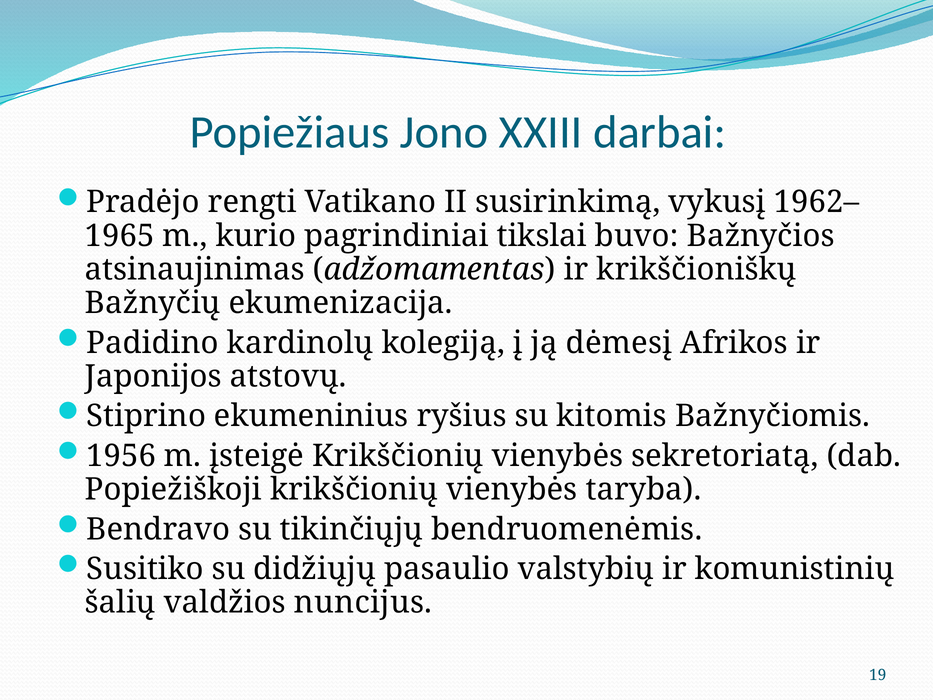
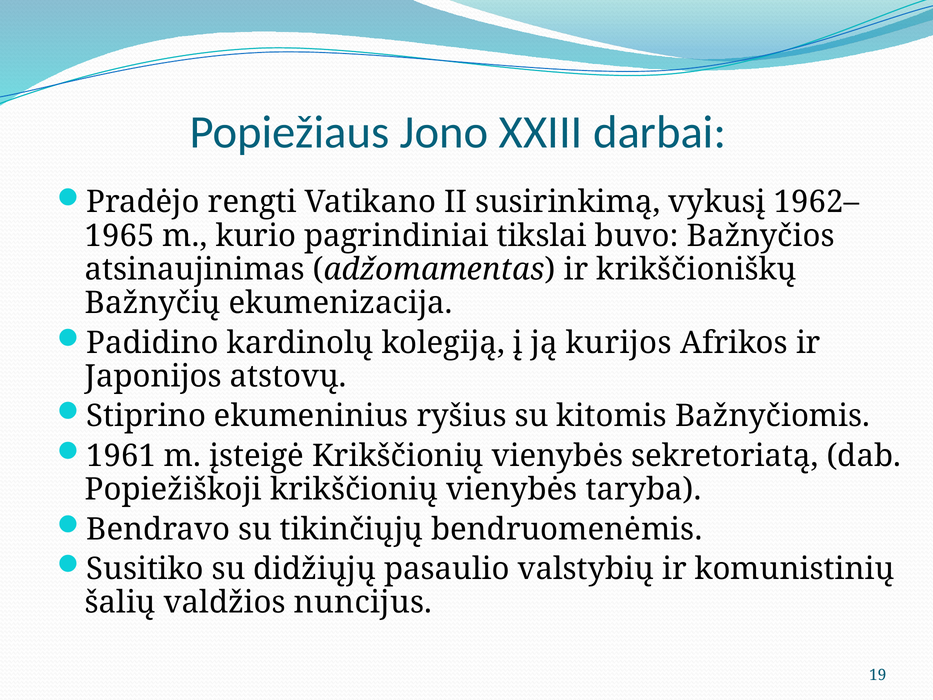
dėmesį: dėmesį -> kurijos
1956: 1956 -> 1961
